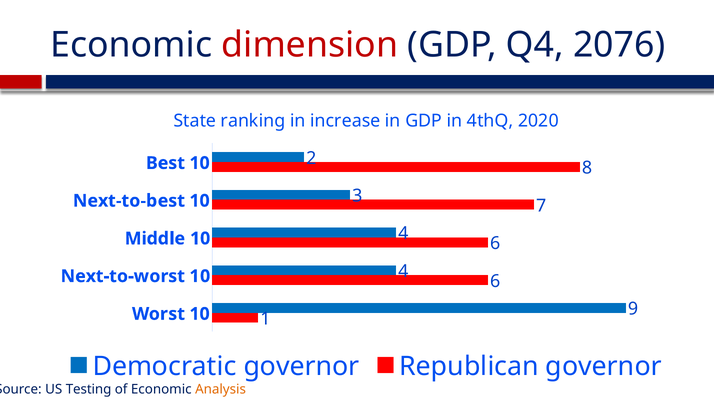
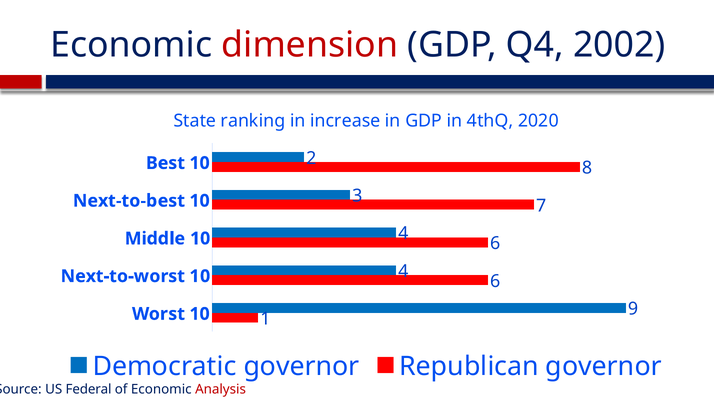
2076: 2076 -> 2002
Testing: Testing -> Federal
Analysis colour: orange -> red
